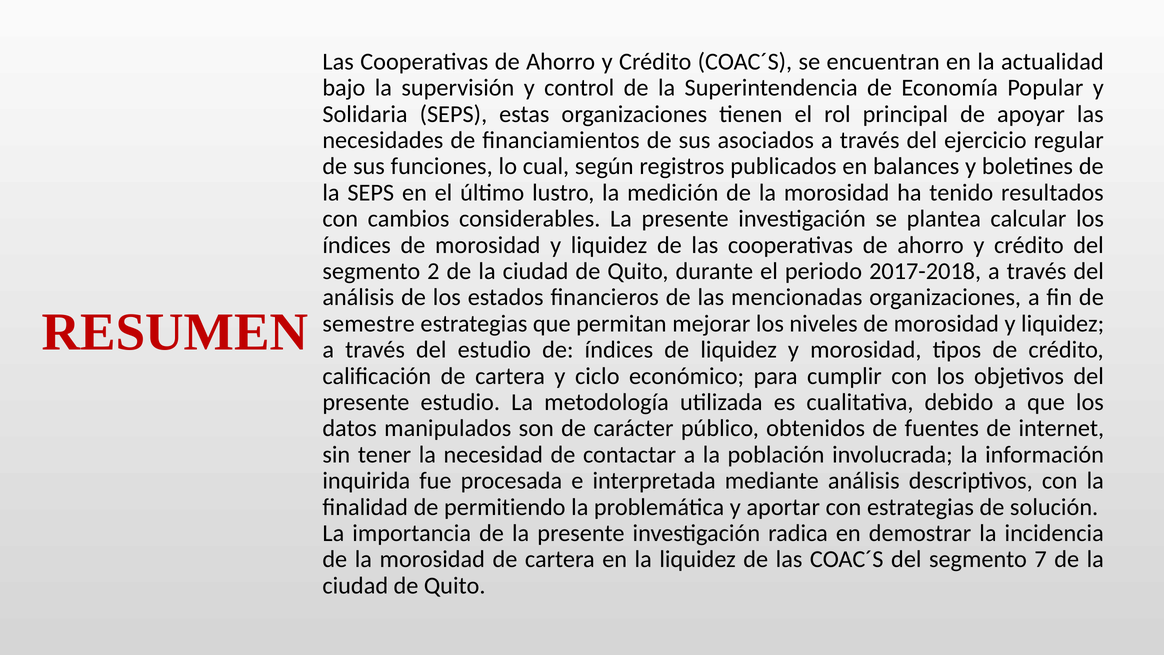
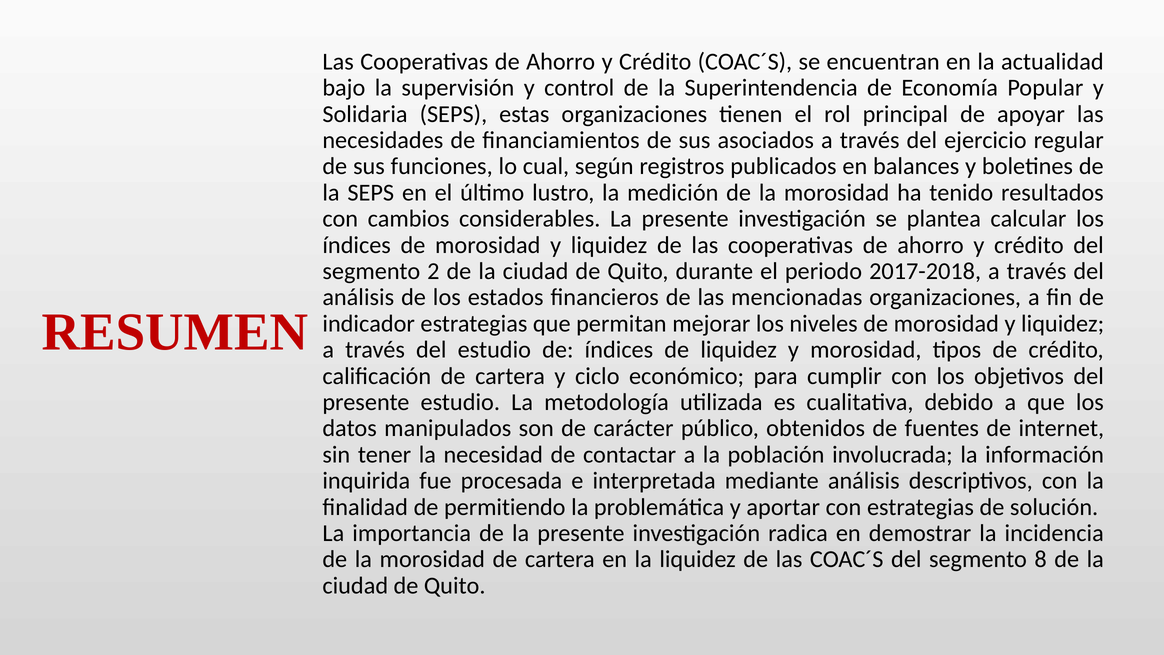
semestre: semestre -> indicador
7: 7 -> 8
